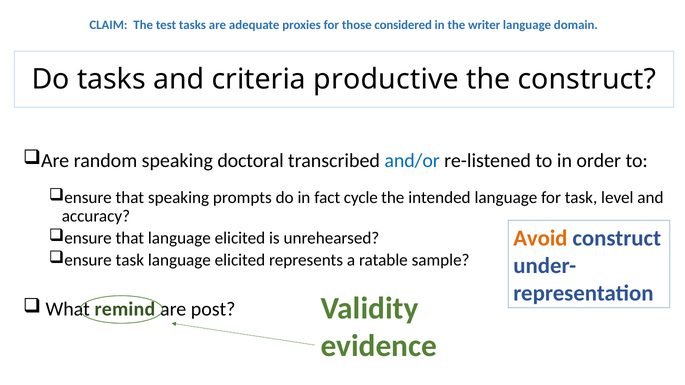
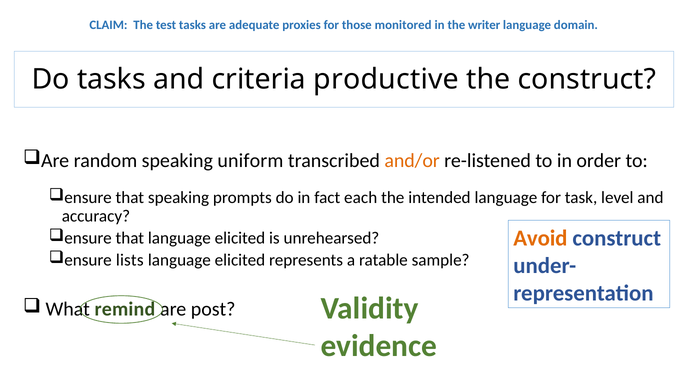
considered: considered -> monitored
doctoral: doctoral -> uniform
and/or colour: blue -> orange
cycle: cycle -> each
ensure task: task -> lists
